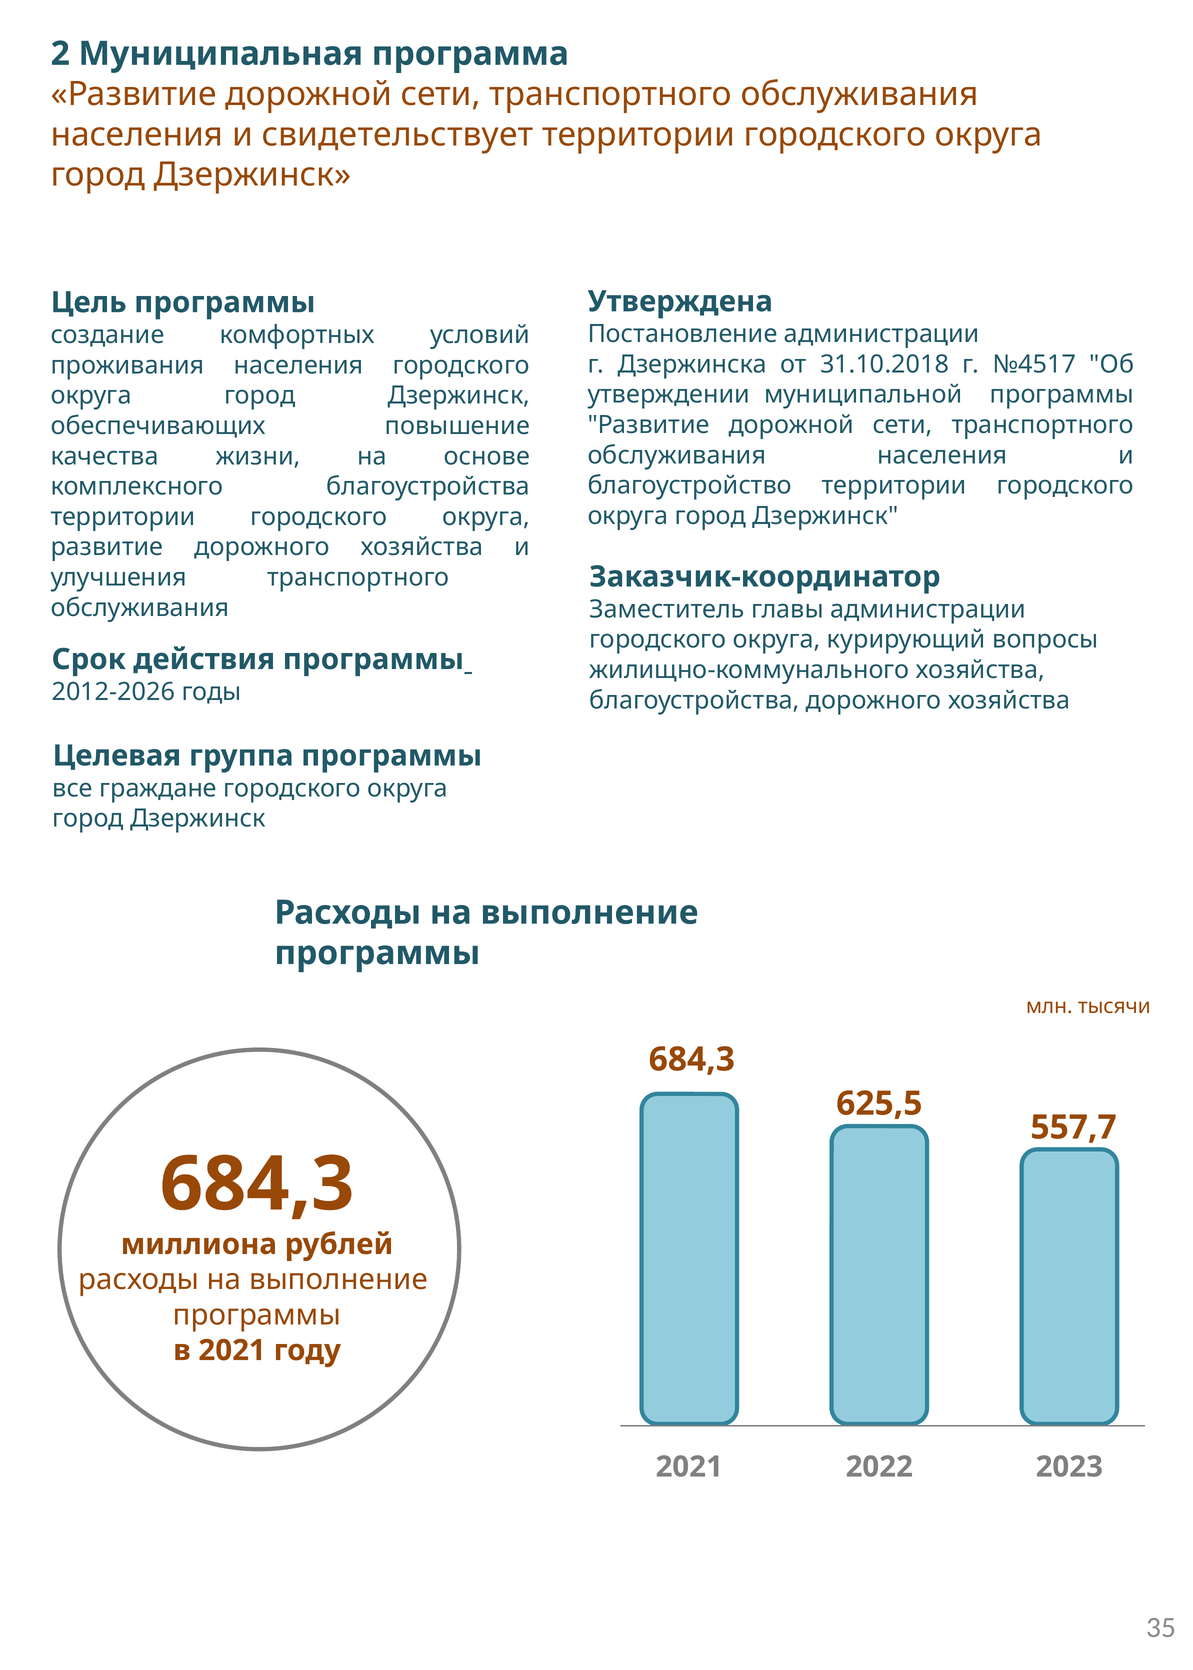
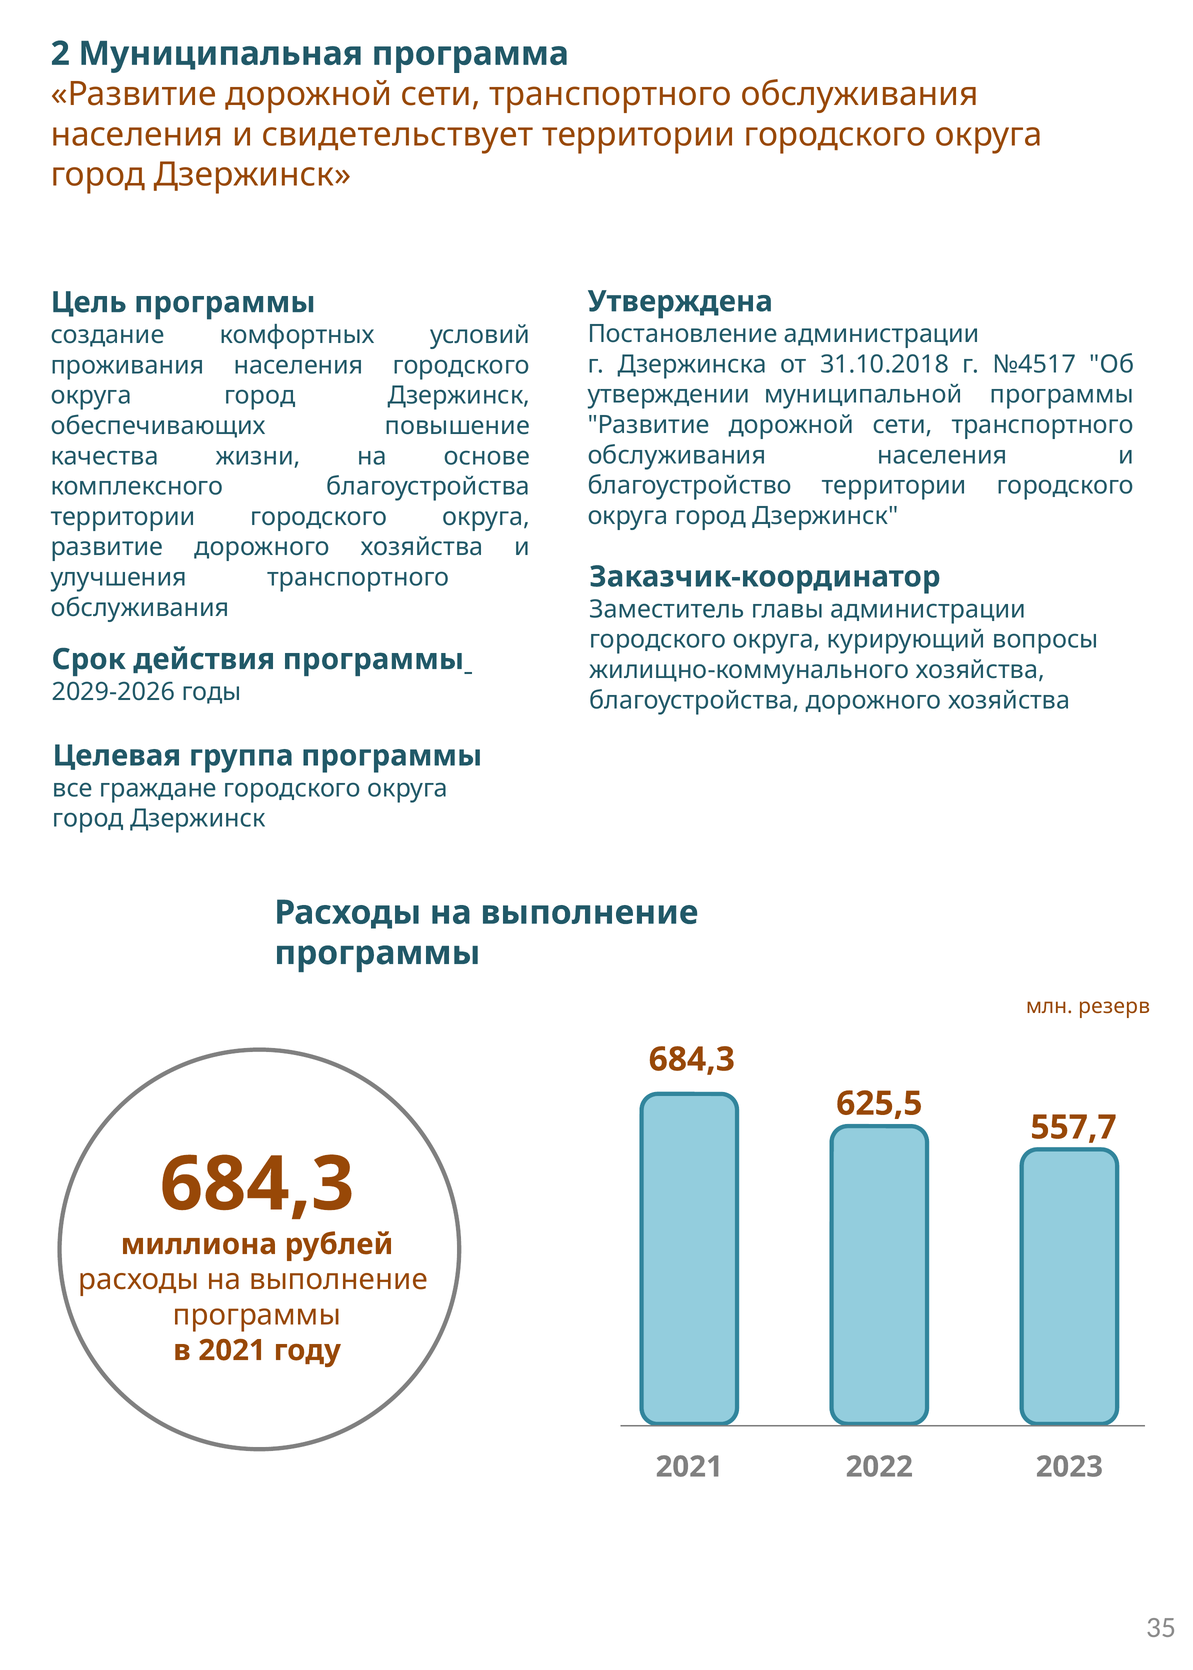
2012-2026: 2012-2026 -> 2029-2026
тысячи: тысячи -> резерв
